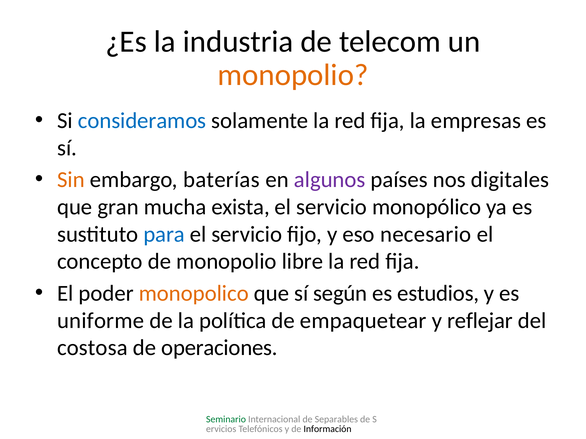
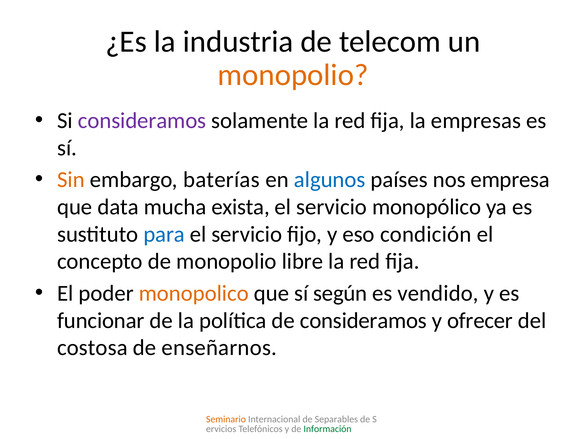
consideramos at (142, 121) colour: blue -> purple
algunos colour: purple -> blue
digitales: digitales -> empresa
gran: gran -> data
necesario: necesario -> condición
estudios: estudios -> vendido
uniforme: uniforme -> funcionar
de empaquetear: empaquetear -> consideramos
reflejar: reflejar -> ofrecer
operaciones: operaciones -> enseñarnos
Seminario colour: green -> orange
Información colour: black -> green
